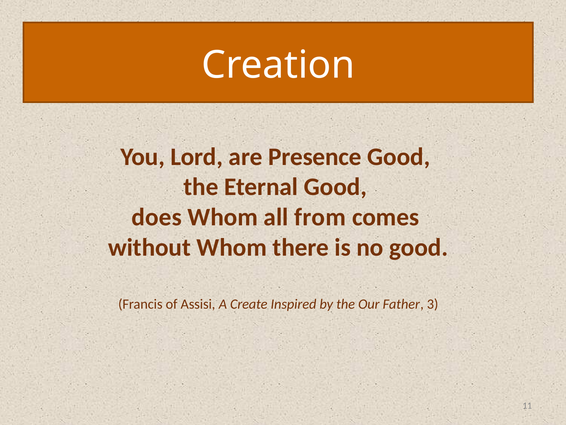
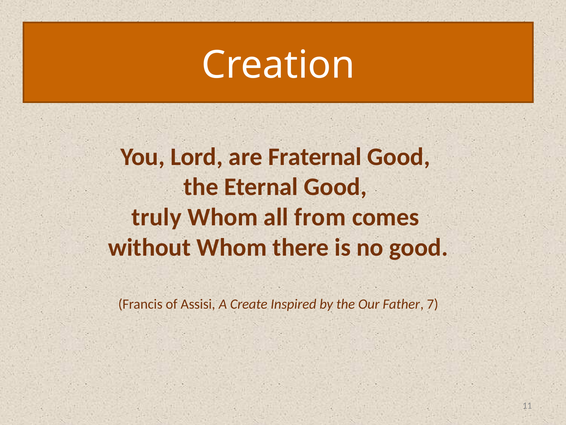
Presence: Presence -> Fraternal
does: does -> truly
3: 3 -> 7
